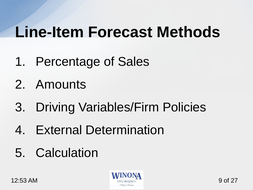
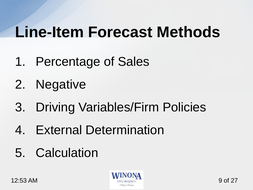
Amounts: Amounts -> Negative
